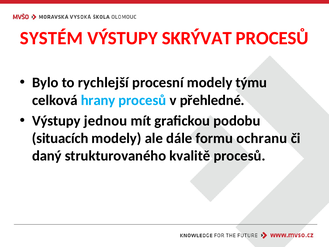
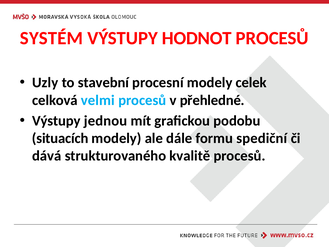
SKRÝVAT: SKRÝVAT -> HODNOT
Bylo: Bylo -> Uzly
rychlejší: rychlejší -> stavební
týmu: týmu -> celek
hrany: hrany -> velmi
ochranu: ochranu -> spediční
daný: daný -> dává
